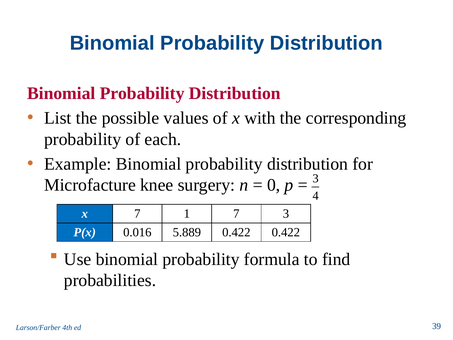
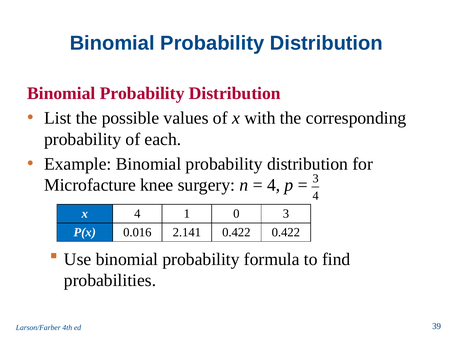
0 at (274, 185): 0 -> 4
x 7: 7 -> 4
1 7: 7 -> 0
5.889: 5.889 -> 2.141
